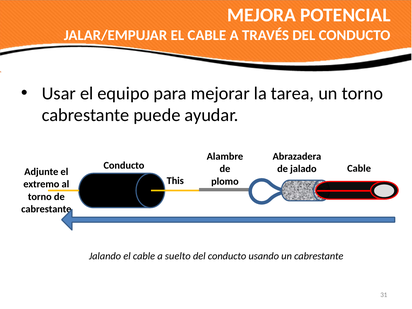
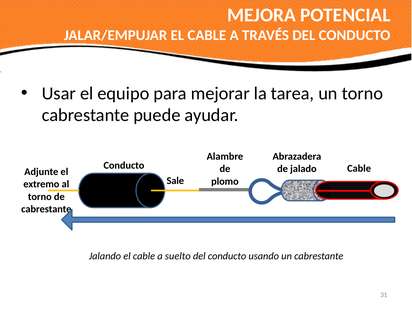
This: This -> Sale
